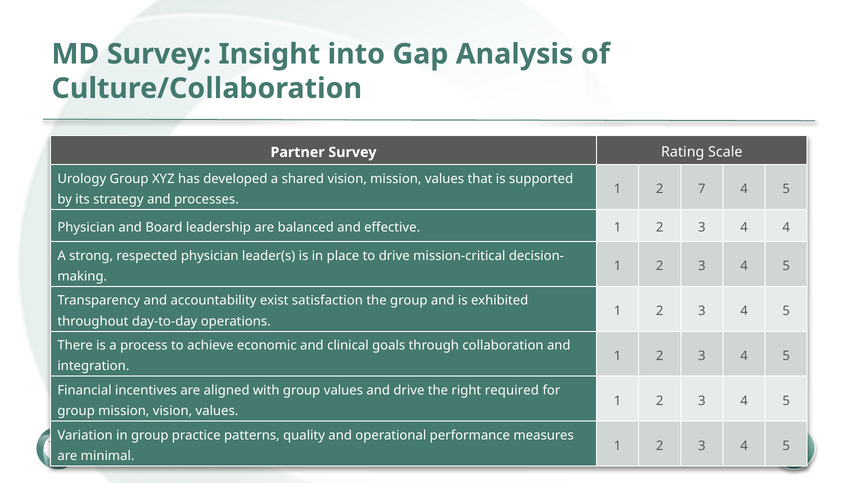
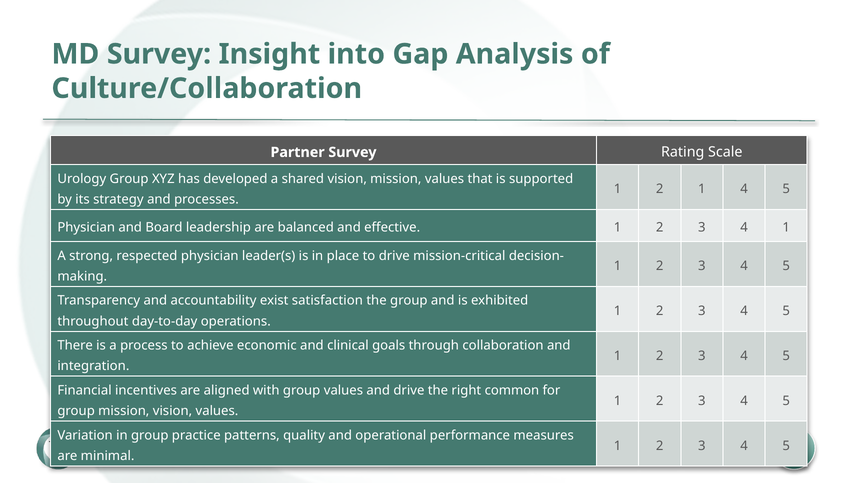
2 7: 7 -> 1
4 4: 4 -> 1
required: required -> common
